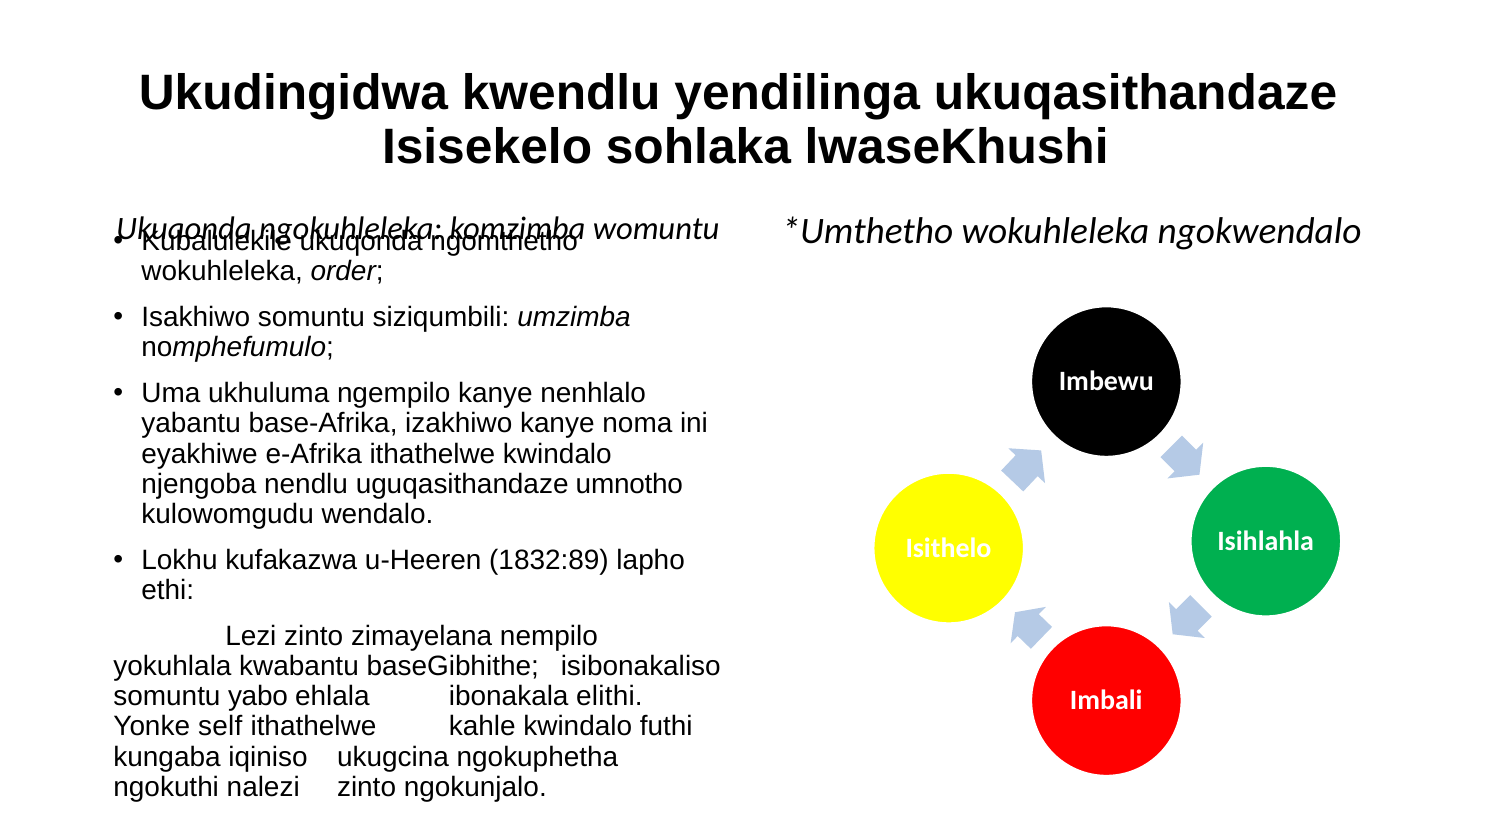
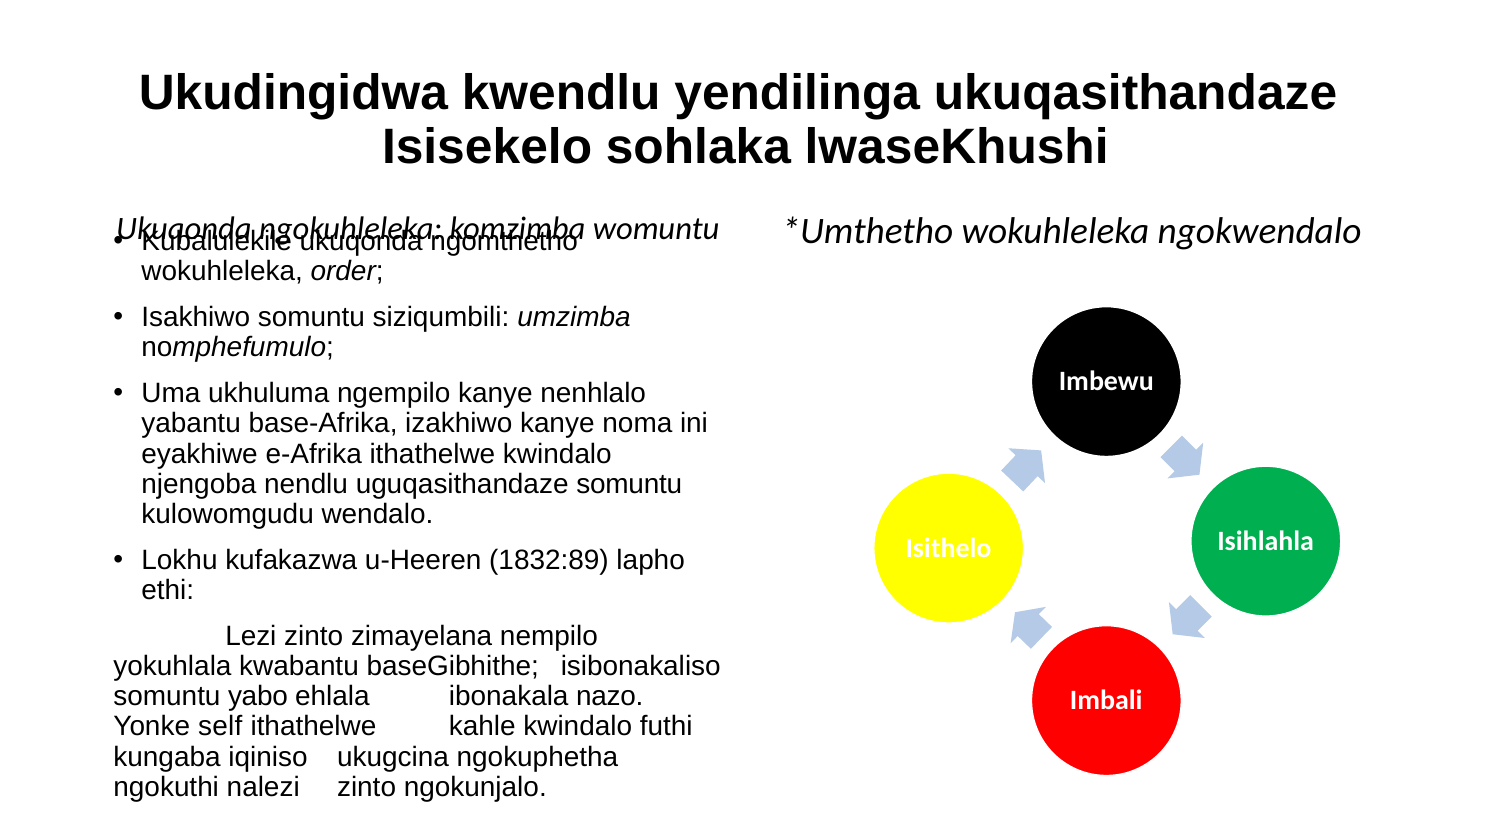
uguqasithandaze umnotho: umnotho -> somuntu
elithi: elithi -> nazo
